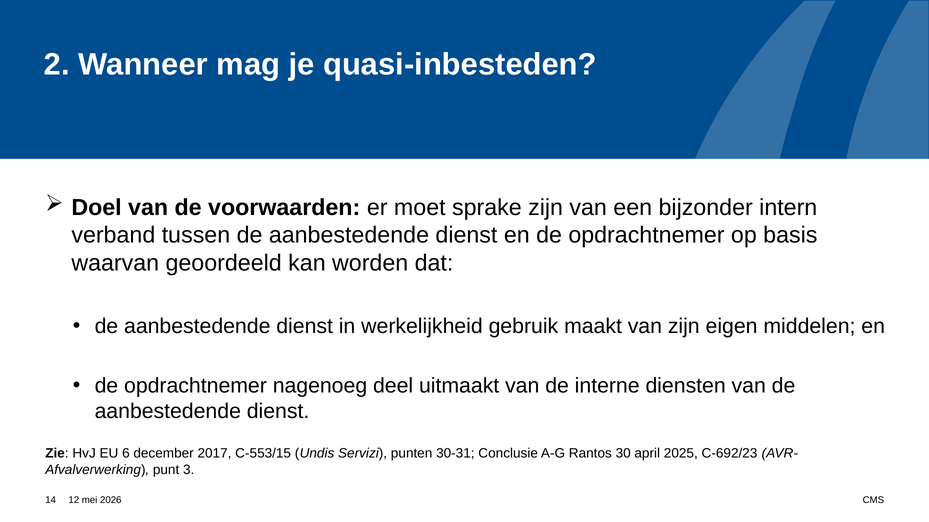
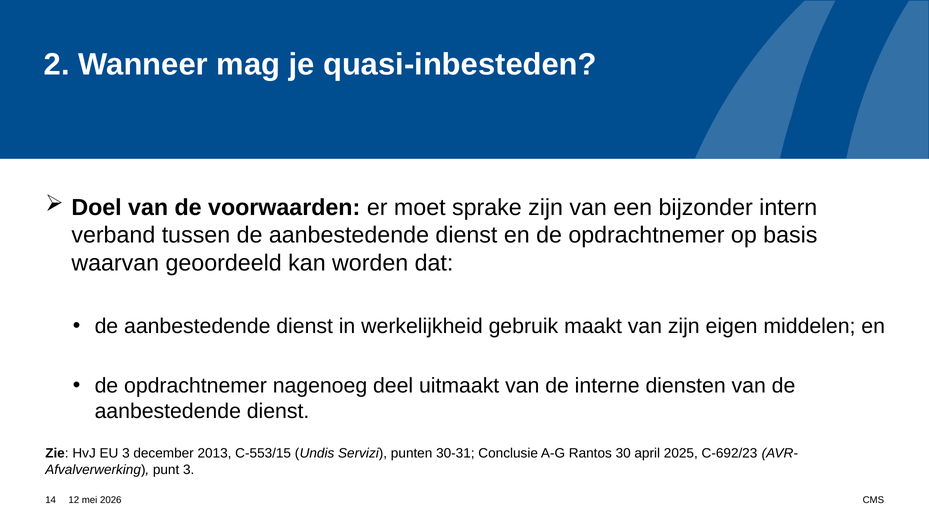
EU 6: 6 -> 3
2017: 2017 -> 2013
